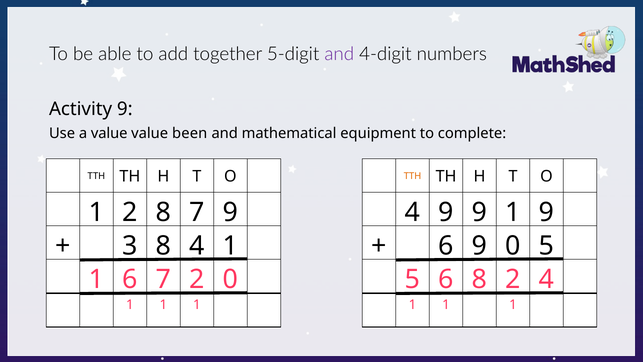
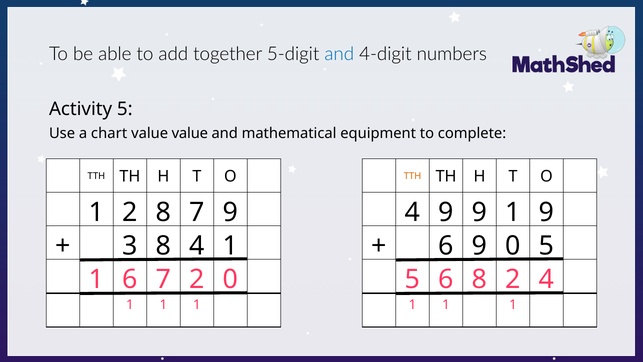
and at (339, 54) colour: purple -> blue
Activity 9: 9 -> 5
a value: value -> chart
value been: been -> value
